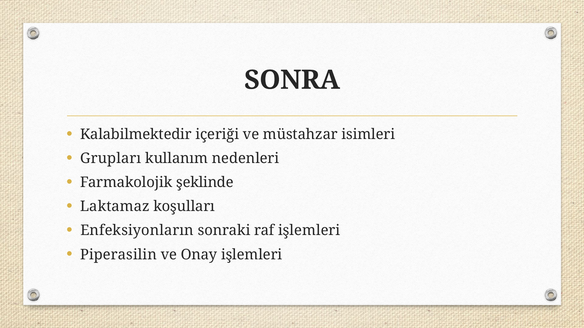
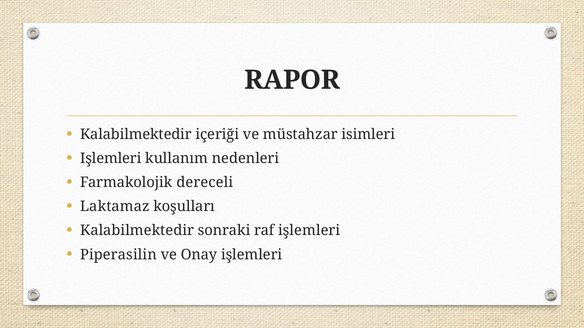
SONRA: SONRA -> RAPOR
Grupları at (111, 159): Grupları -> Işlemleri
şeklinde: şeklinde -> dereceli
Enfeksiyonların at (137, 231): Enfeksiyonların -> Kalabilmektedir
